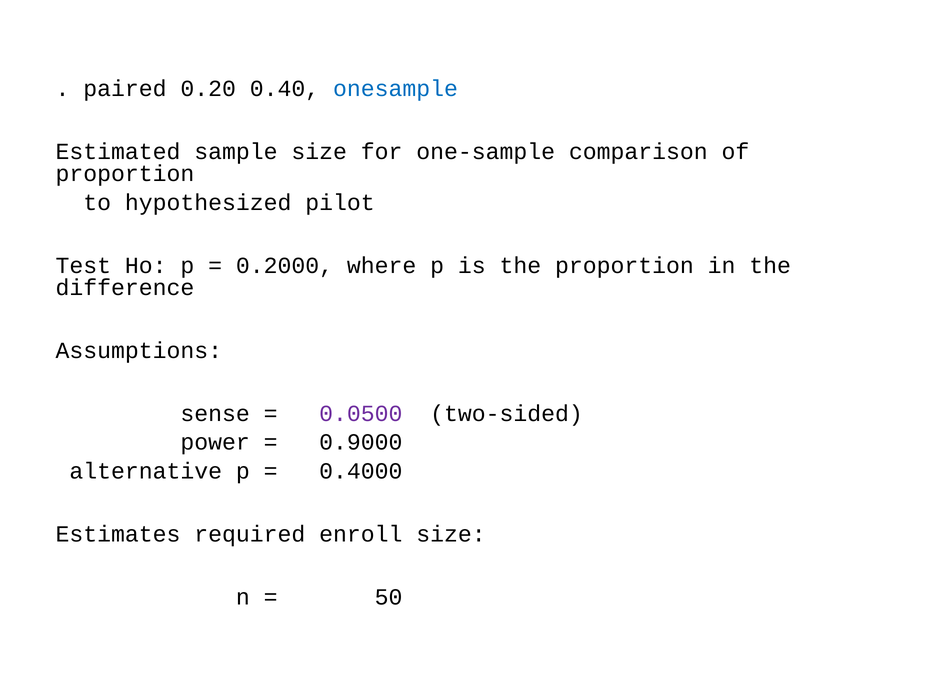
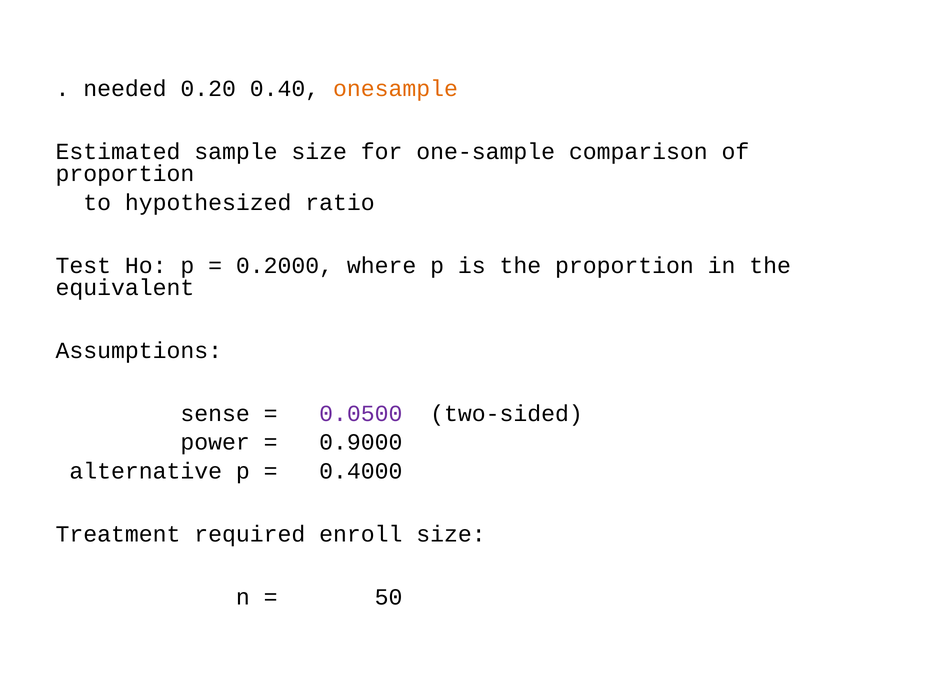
paired: paired -> needed
onesample colour: blue -> orange
pilot: pilot -> ratio
difference: difference -> equivalent
Estimates: Estimates -> Treatment
